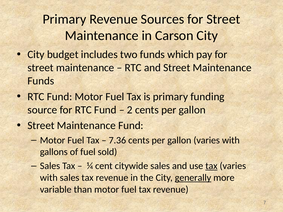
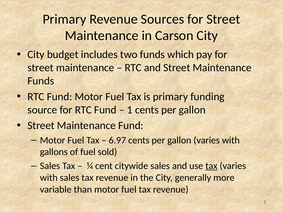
2: 2 -> 1
7.36: 7.36 -> 6.97
generally underline: present -> none
